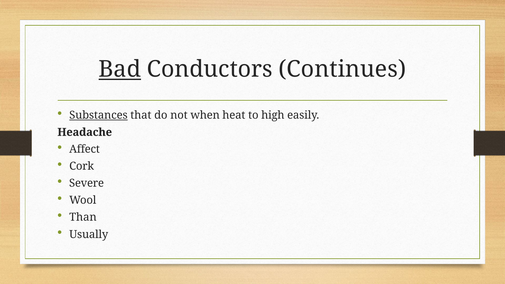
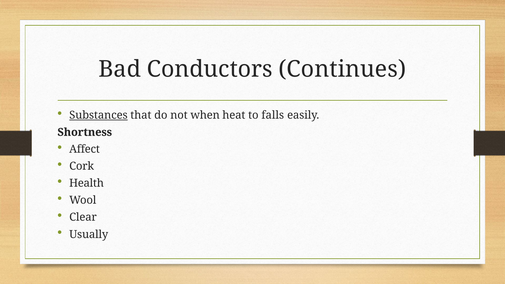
Bad underline: present -> none
high: high -> falls
Headache: Headache -> Shortness
Severe: Severe -> Health
Than: Than -> Clear
